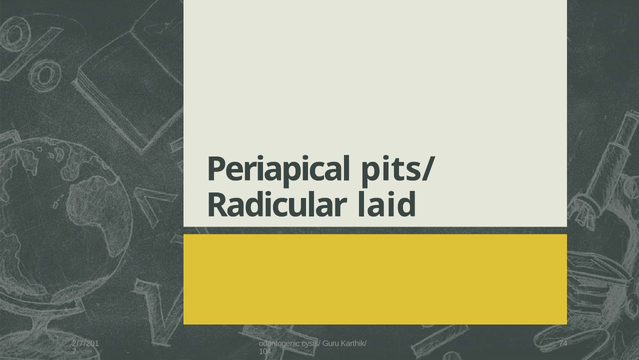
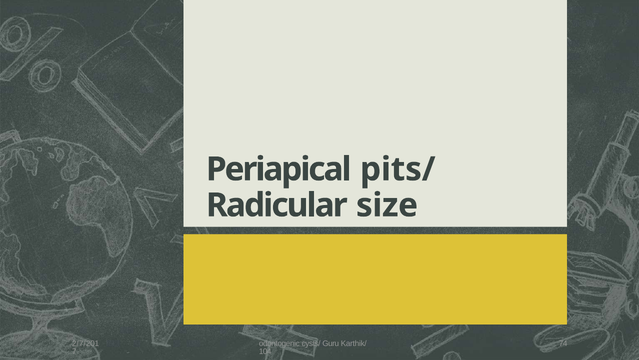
laid: laid -> size
